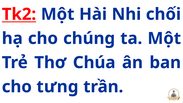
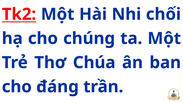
tưng: tưng -> đáng
